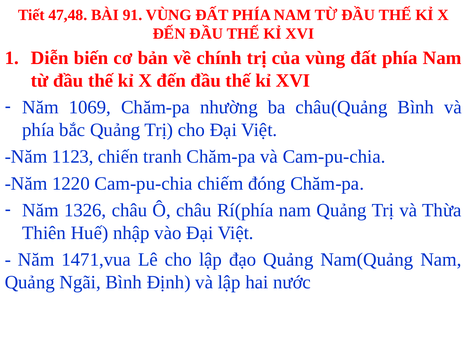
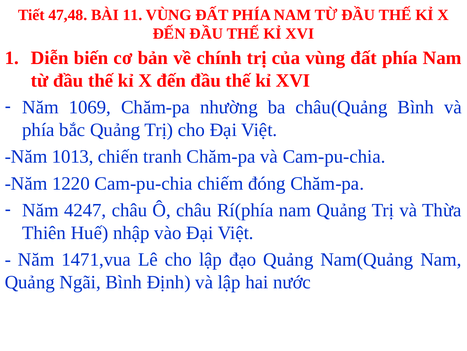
91: 91 -> 11
1123: 1123 -> 1013
1326: 1326 -> 4247
